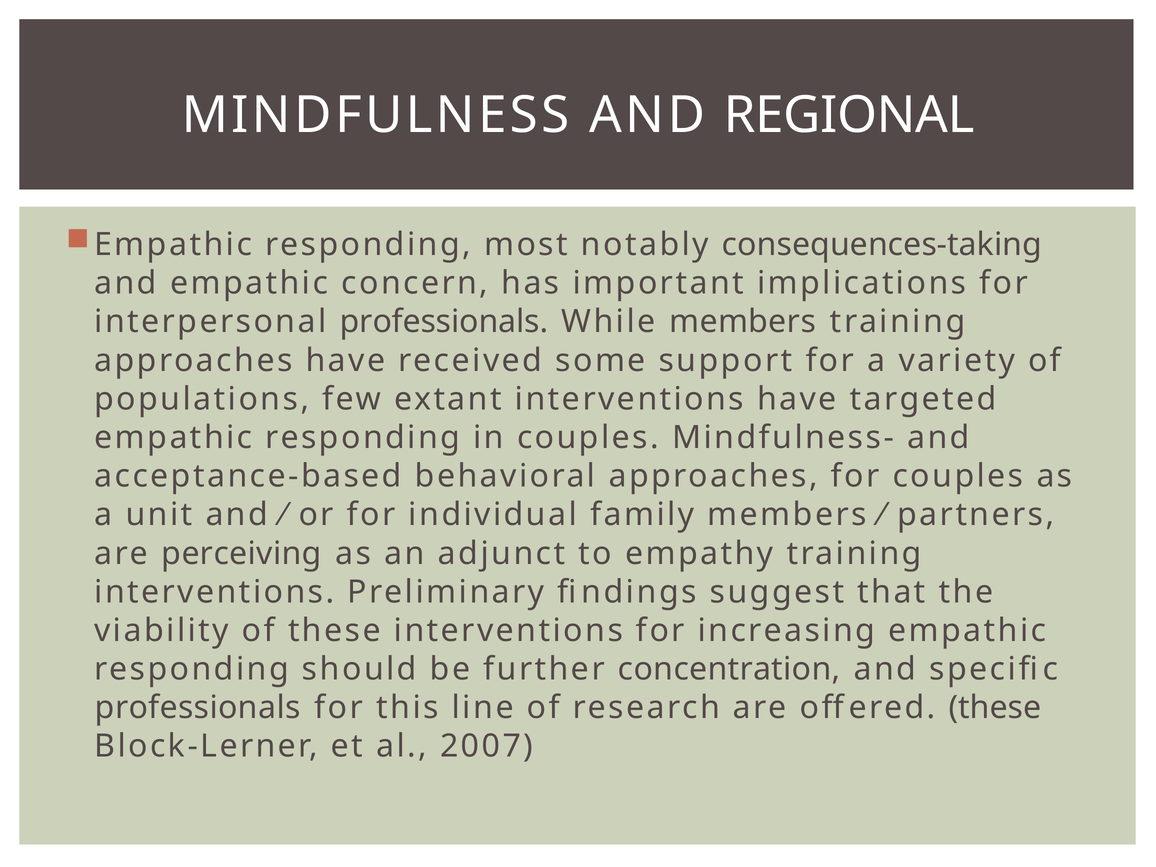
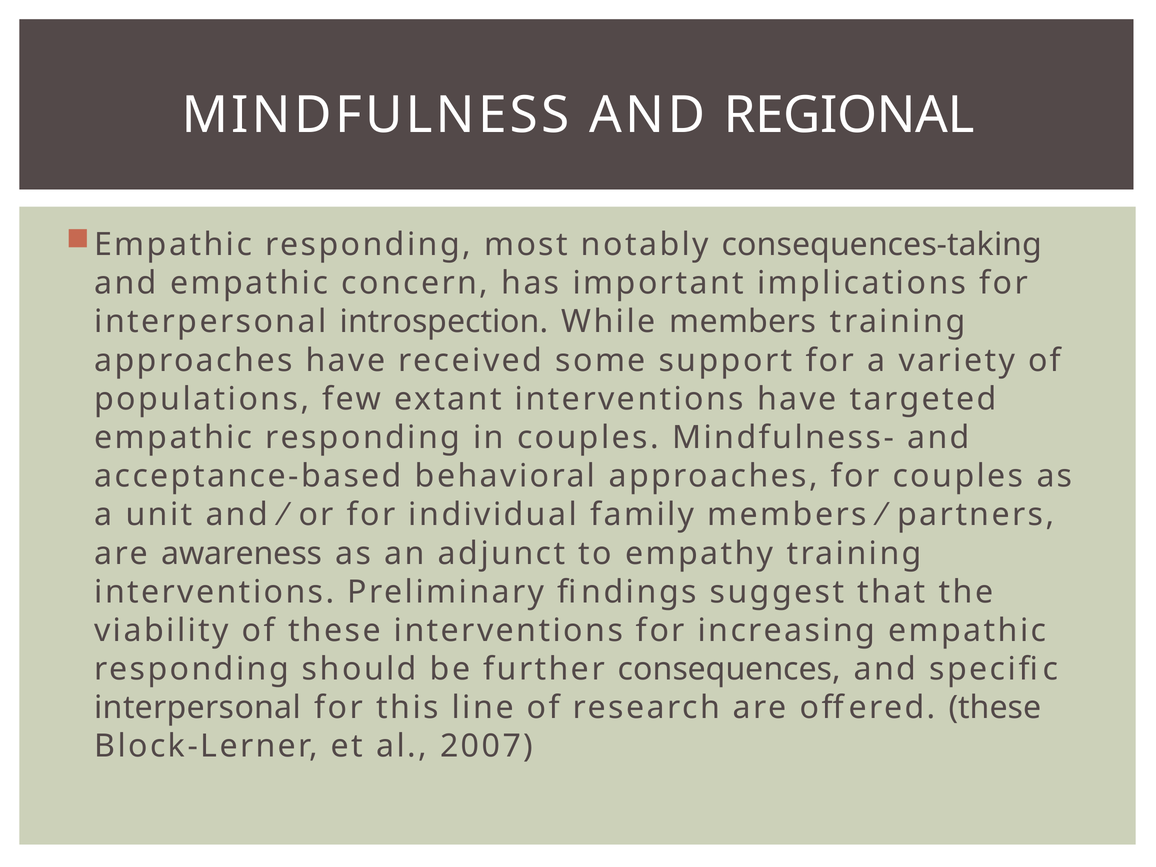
interpersonal professionals: professionals -> introspection
perceiving: perceiving -> awareness
concentration: concentration -> consequences
professionals at (198, 708): professionals -> interpersonal
